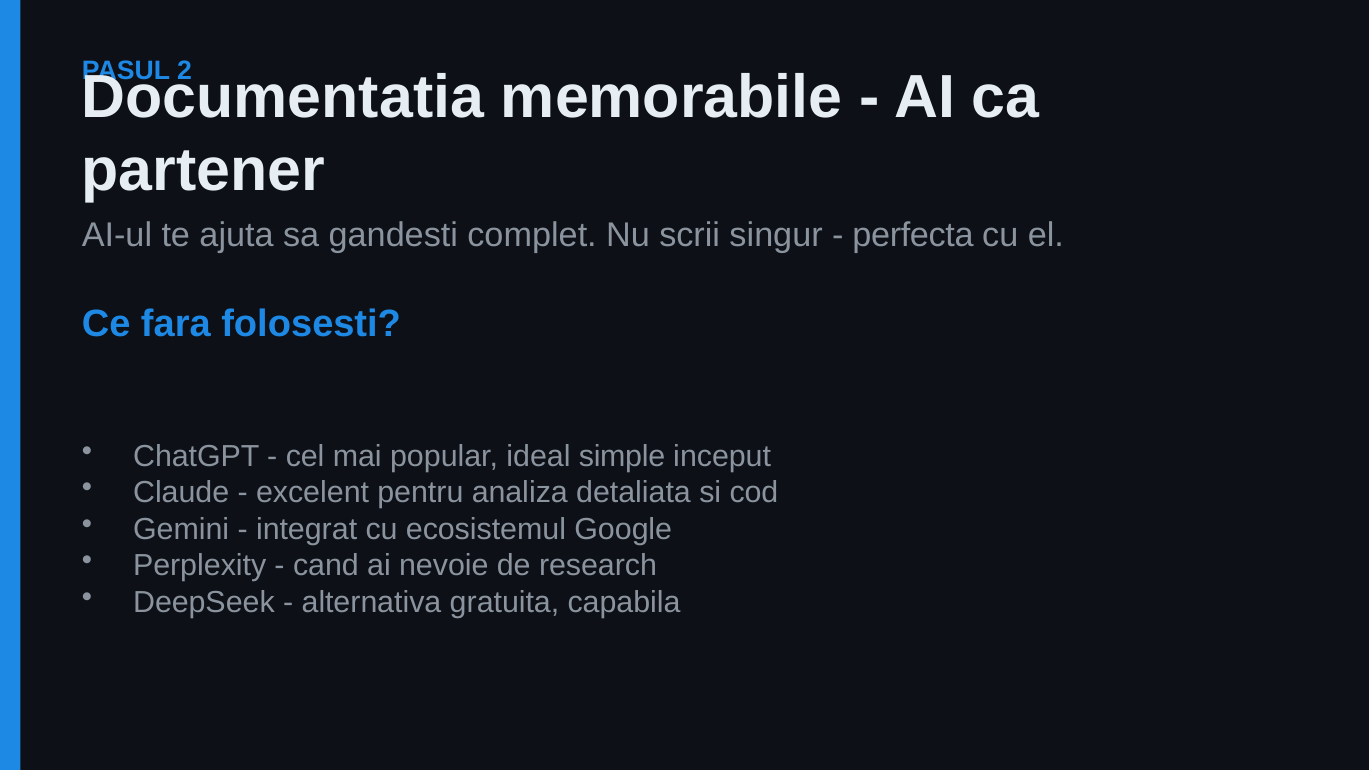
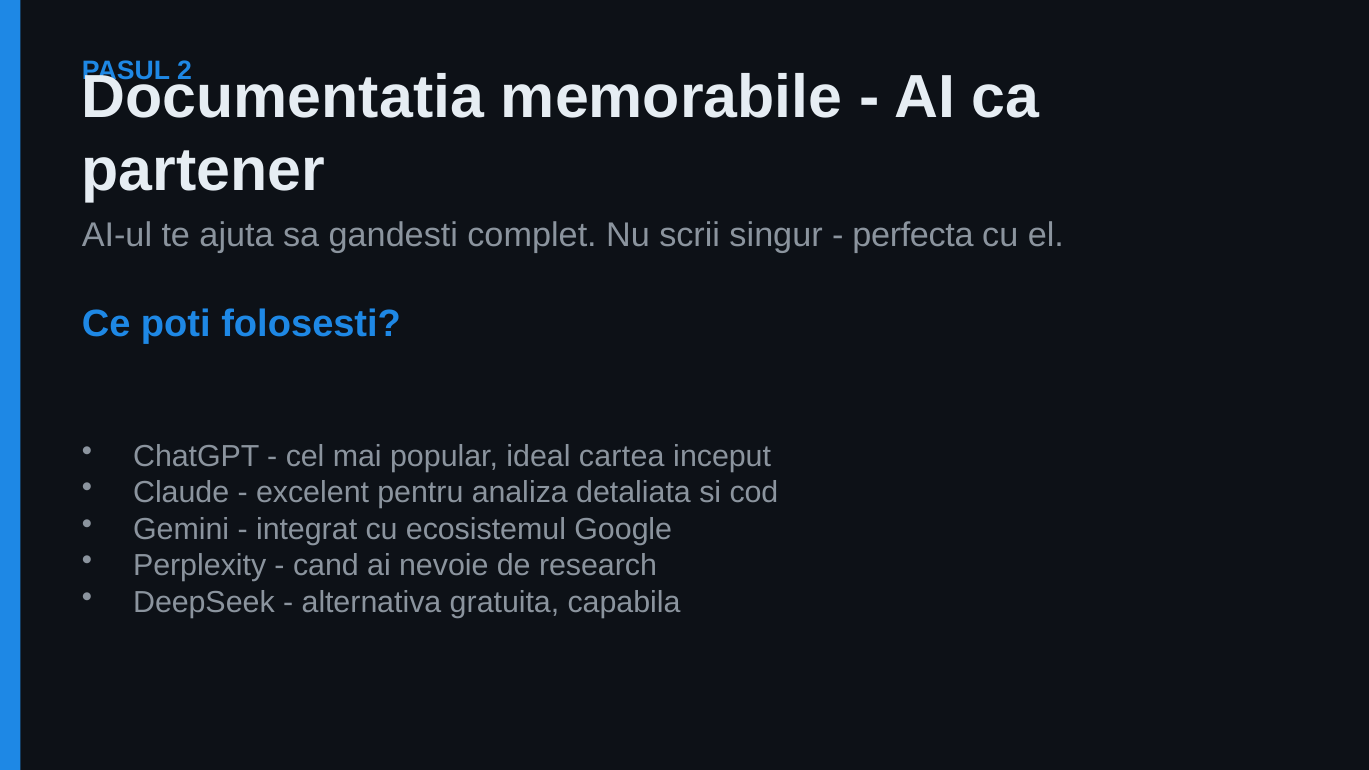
fara: fara -> poti
simple: simple -> cartea
